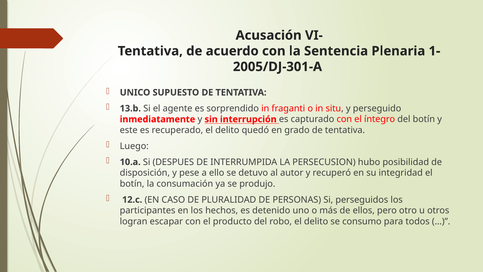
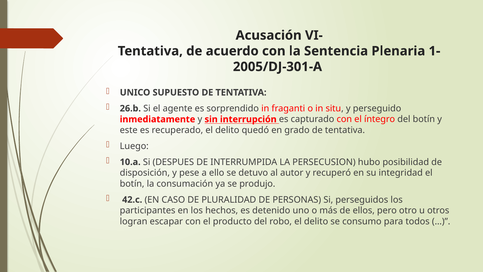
13.b: 13.b -> 26.b
12.c: 12.c -> 42.c
